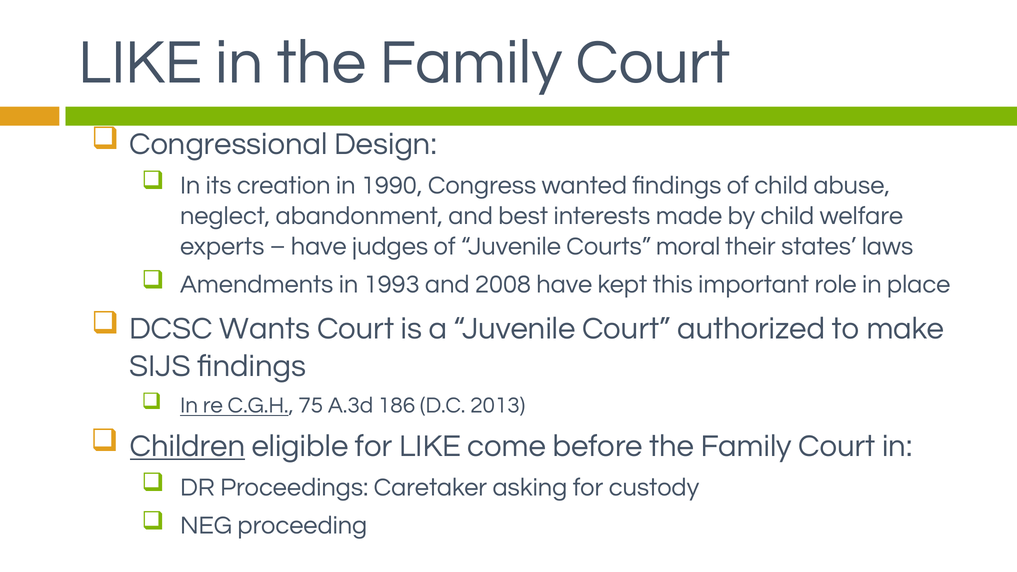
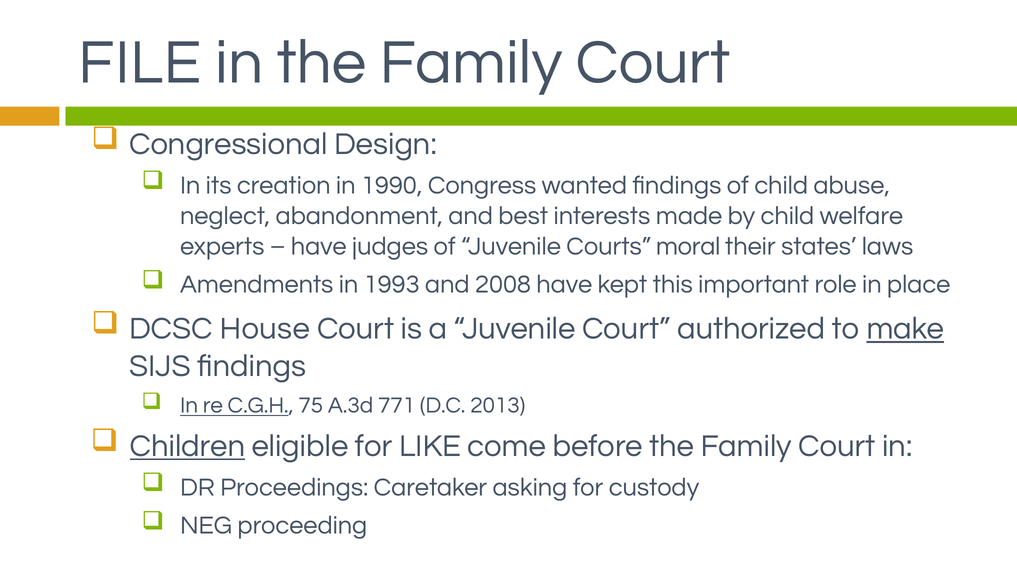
LIKE at (140, 62): LIKE -> FILE
Wants: Wants -> House
make underline: none -> present
186: 186 -> 771
